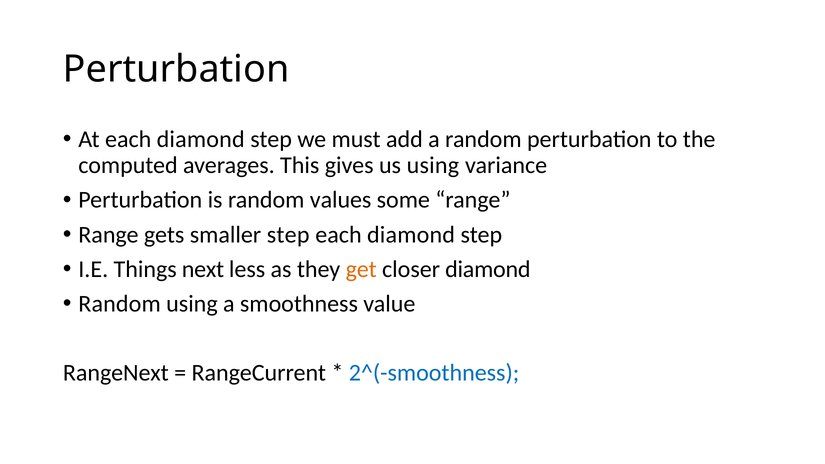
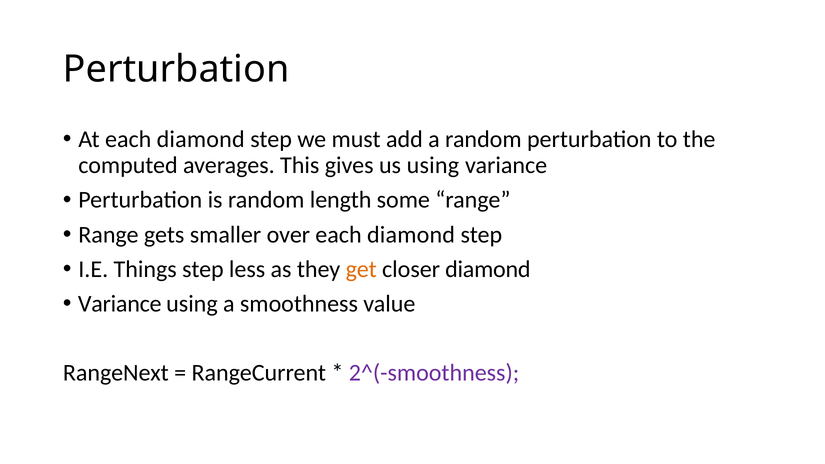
values: values -> length
smaller step: step -> over
Things next: next -> step
Random at (120, 304): Random -> Variance
2^(-smoothness colour: blue -> purple
